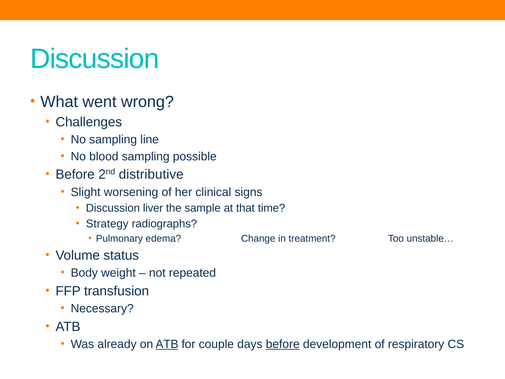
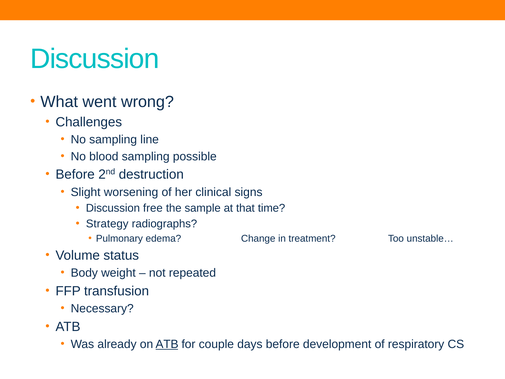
distributive: distributive -> destruction
liver: liver -> free
before at (283, 344) underline: present -> none
